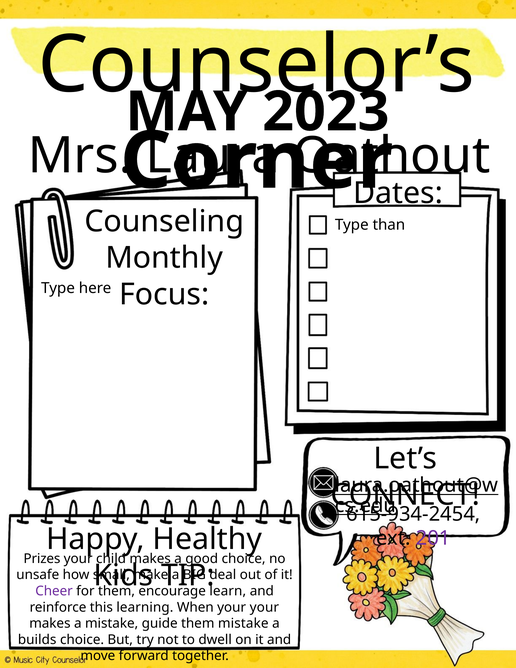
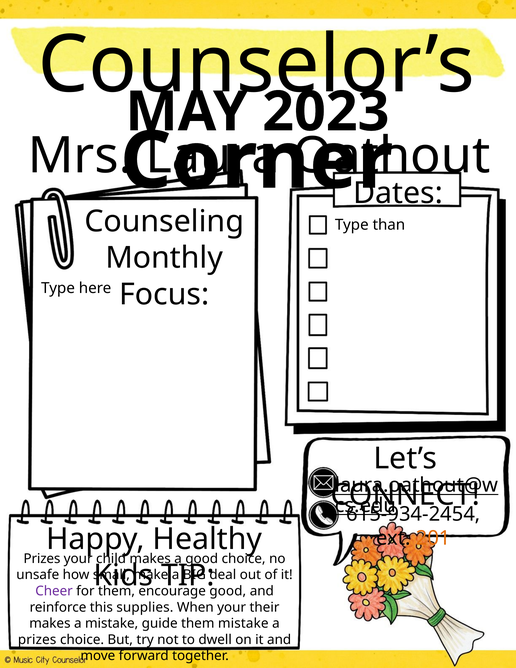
201 colour: purple -> orange
learn at (228, 591): learn -> good
learning: learning -> supplies
your your: your -> their
builds at (37, 639): builds -> prizes
